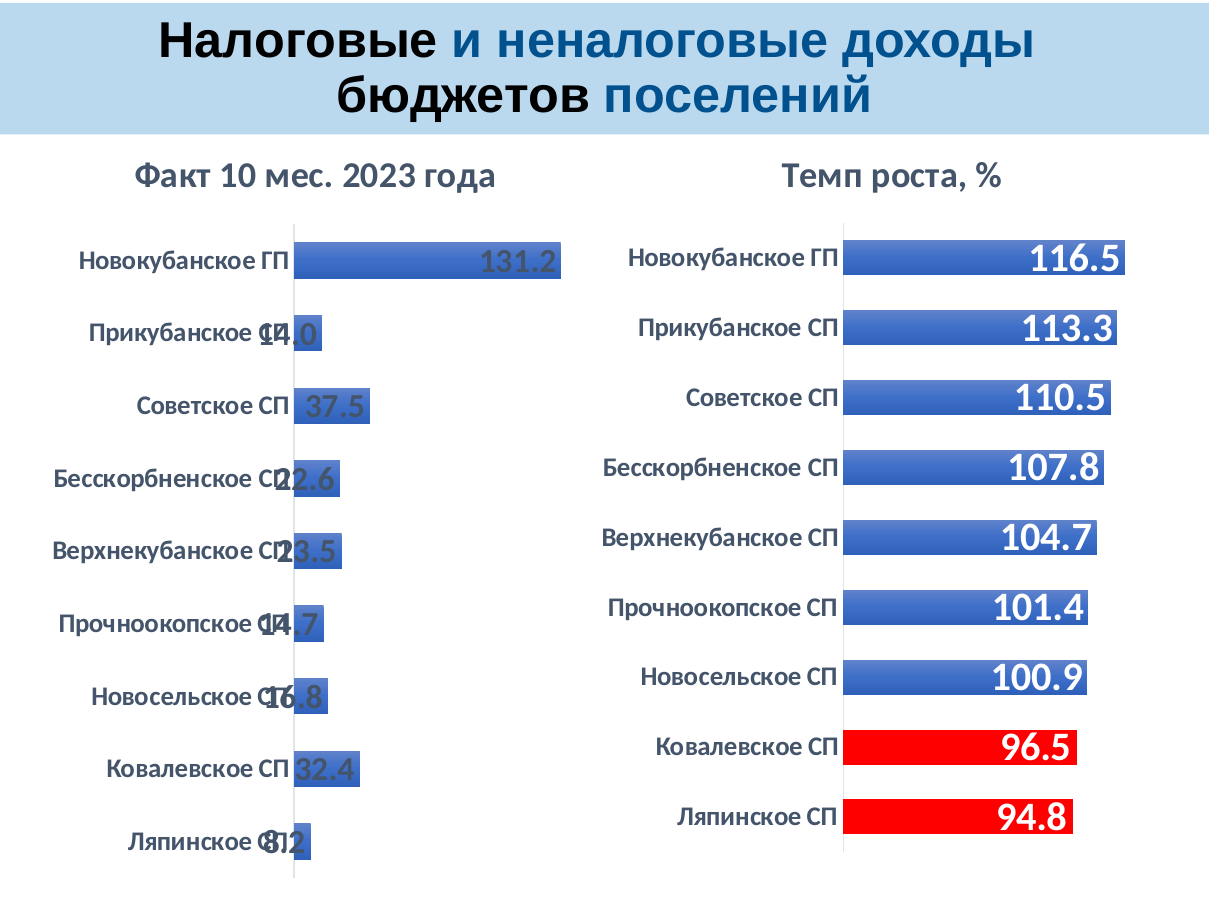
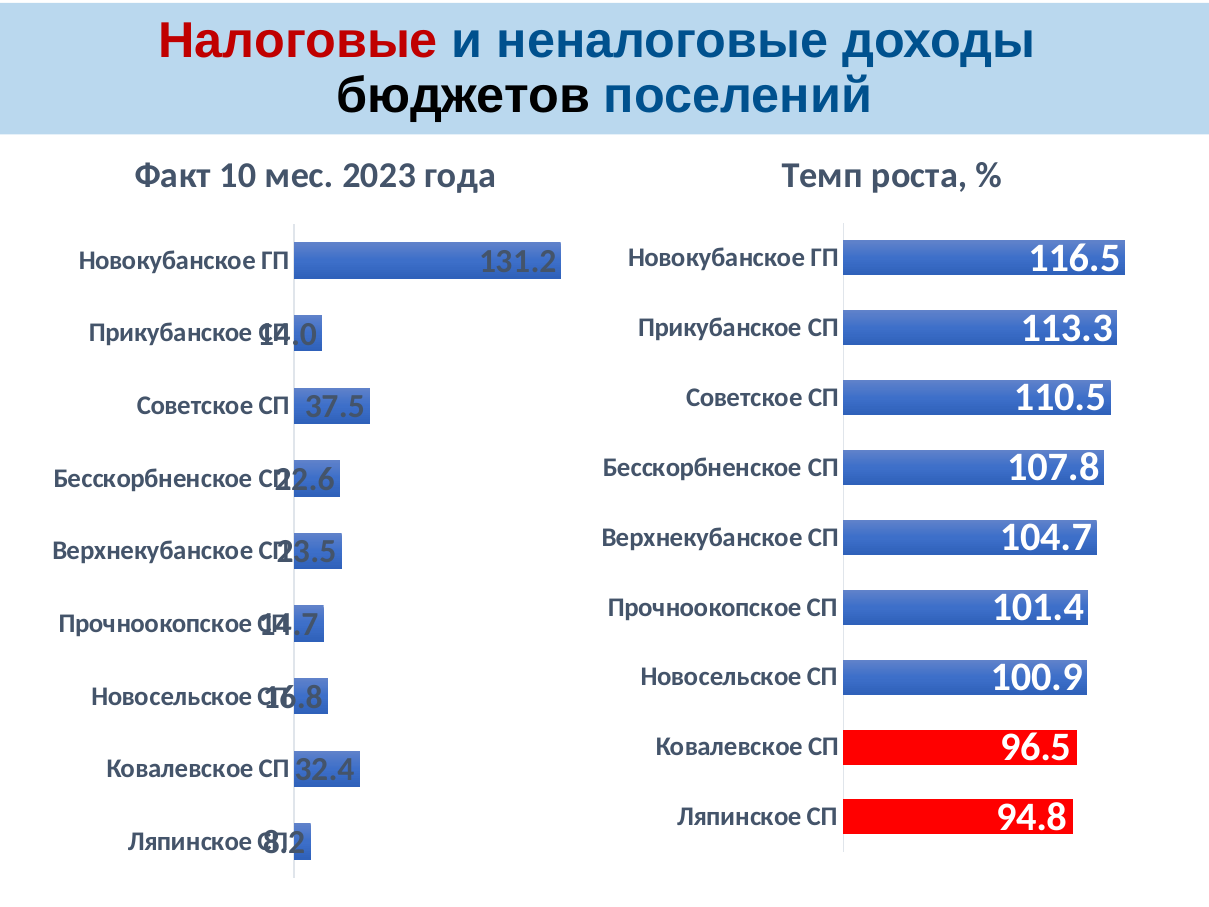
Налоговые colour: black -> red
